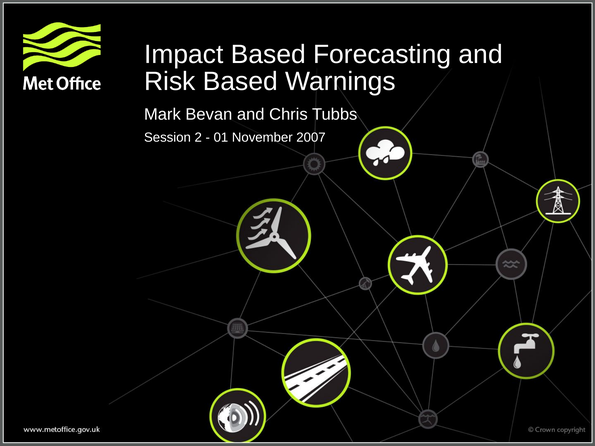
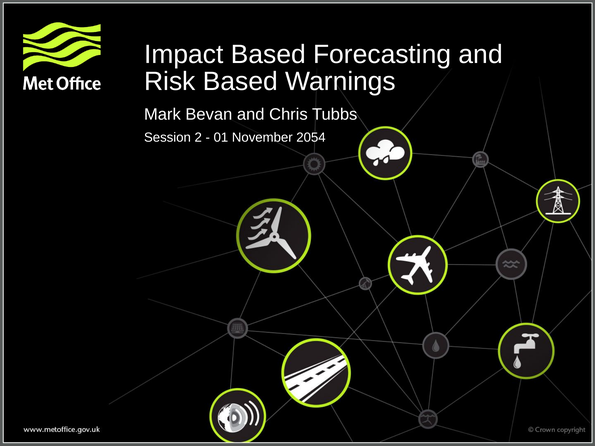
2007: 2007 -> 2054
